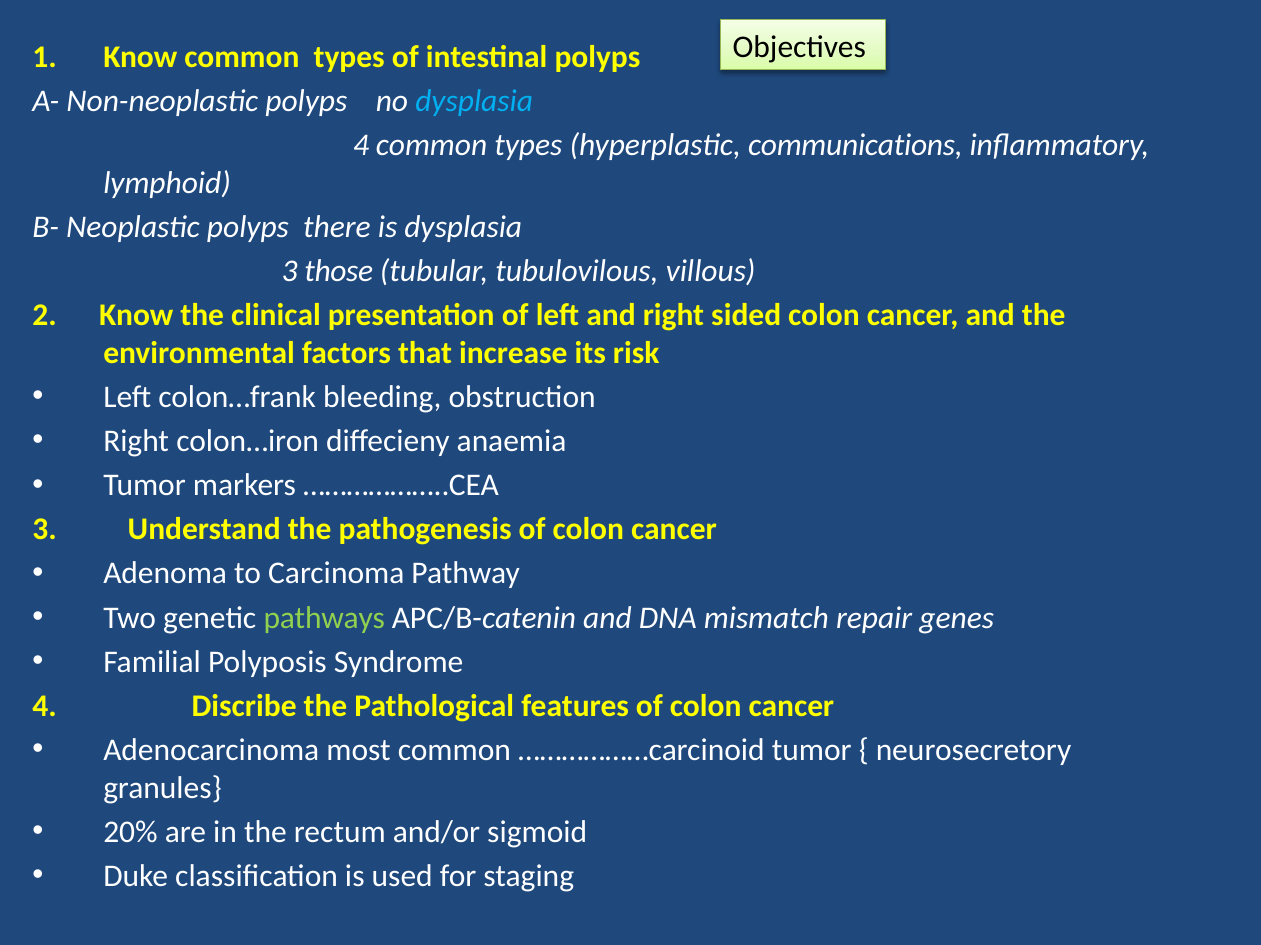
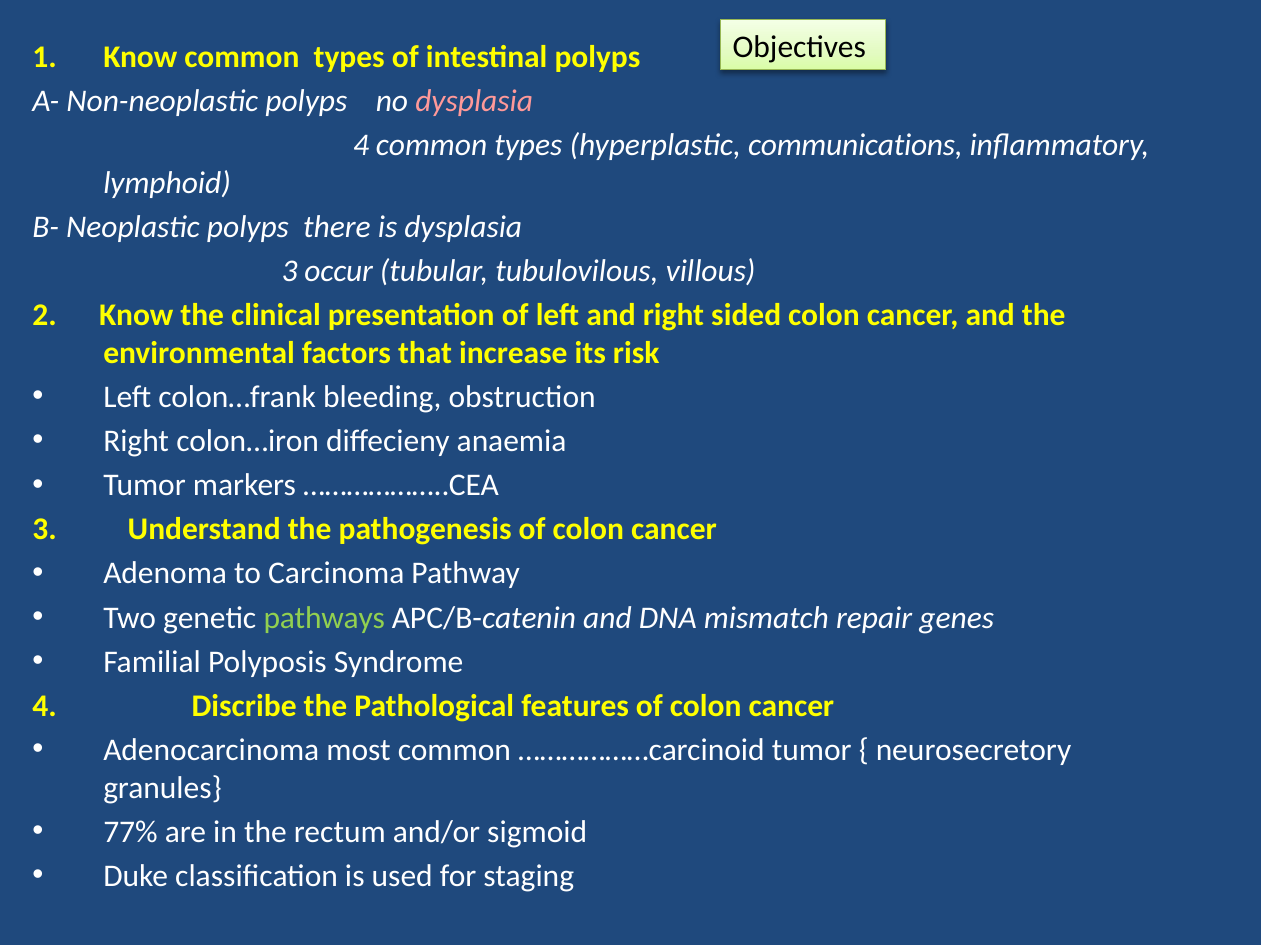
dysplasia at (474, 101) colour: light blue -> pink
those: those -> occur
20%: 20% -> 77%
